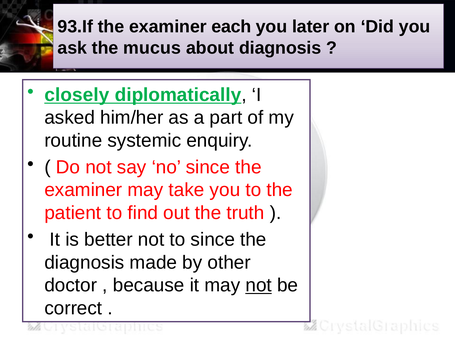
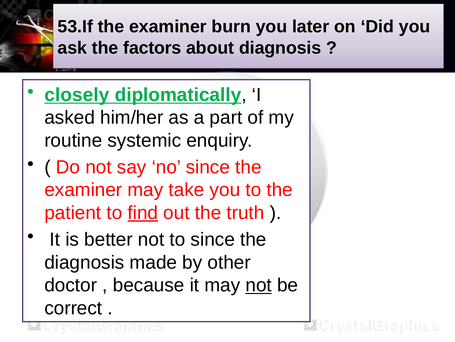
93.If: 93.If -> 53.If
each: each -> burn
mucus: mucus -> factors
find underline: none -> present
